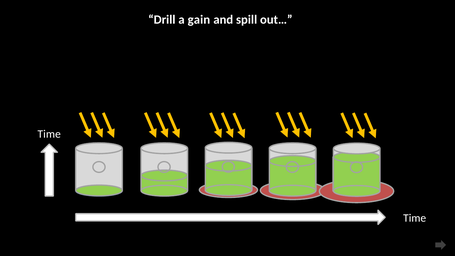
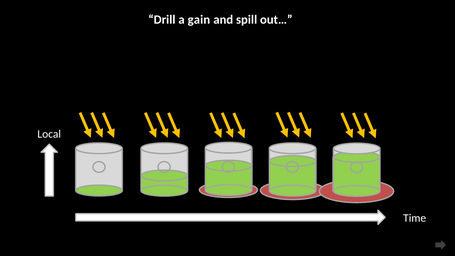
Time at (49, 134): Time -> Local
